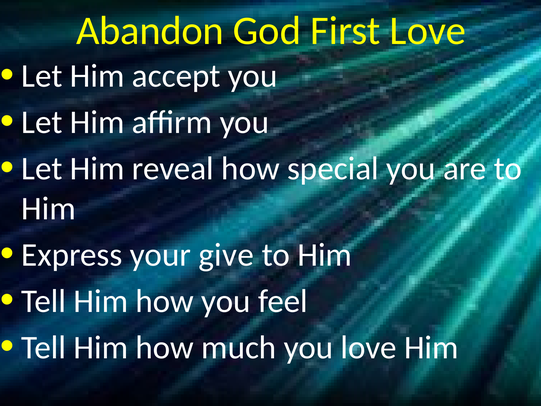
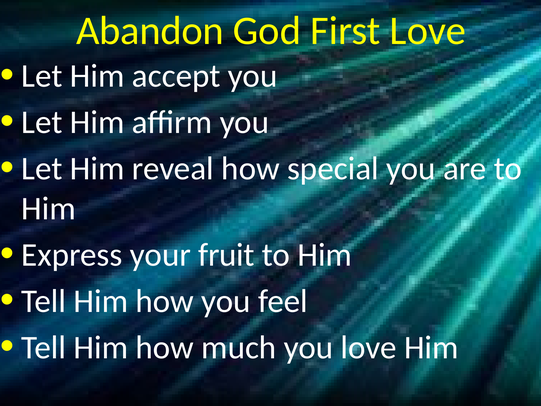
give: give -> fruit
